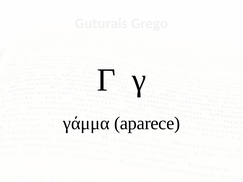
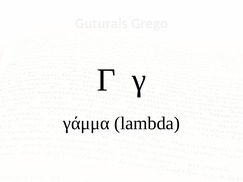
aparece: aparece -> lambda
